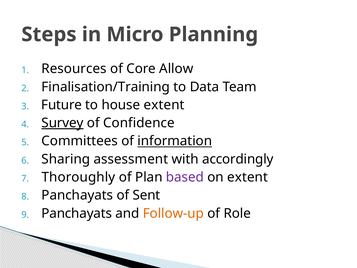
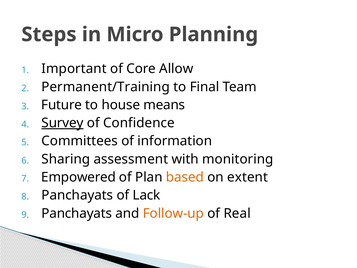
Resources: Resources -> Important
Finalisation/Training: Finalisation/Training -> Permanent/Training
Data: Data -> Final
house extent: extent -> means
information underline: present -> none
accordingly: accordingly -> monitoring
Thoroughly: Thoroughly -> Empowered
based colour: purple -> orange
Sent: Sent -> Lack
Role: Role -> Real
